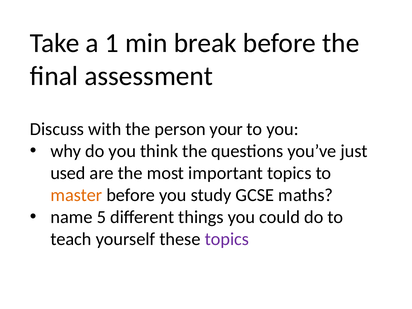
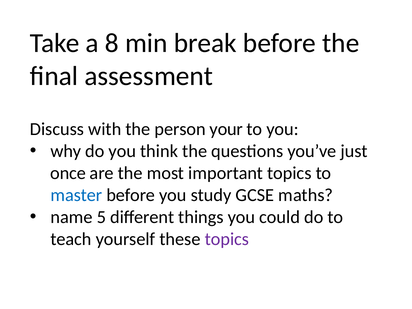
1: 1 -> 8
used: used -> once
master colour: orange -> blue
